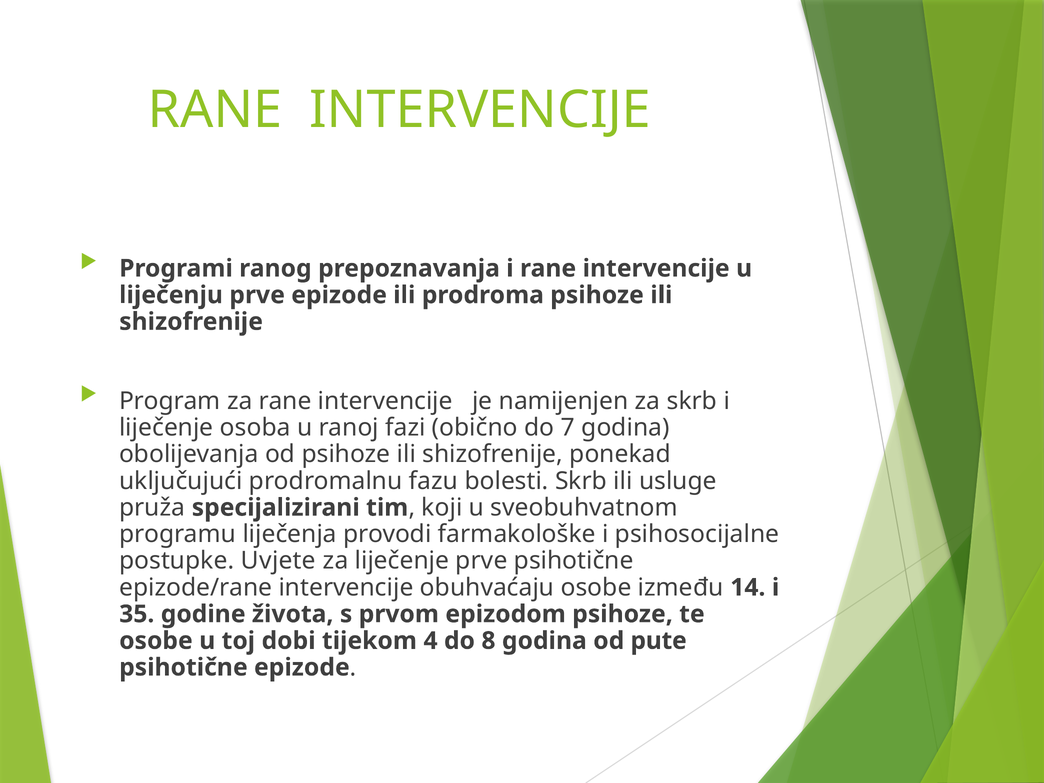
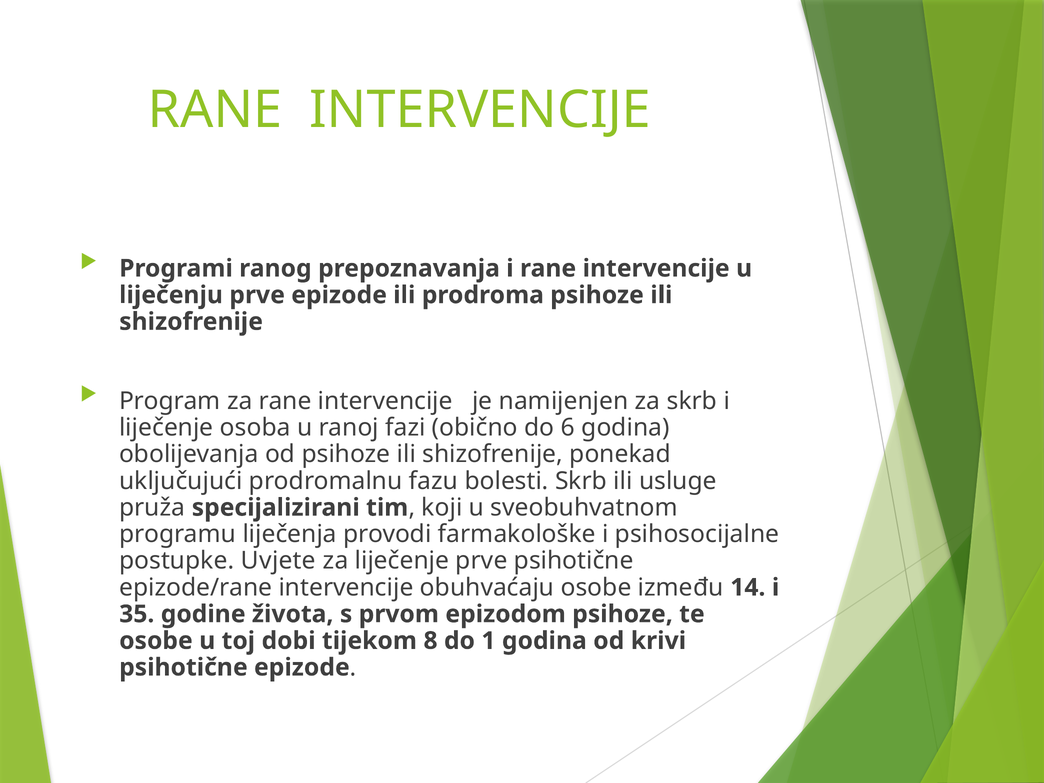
7: 7 -> 6
4: 4 -> 8
8: 8 -> 1
pute: pute -> krivi
